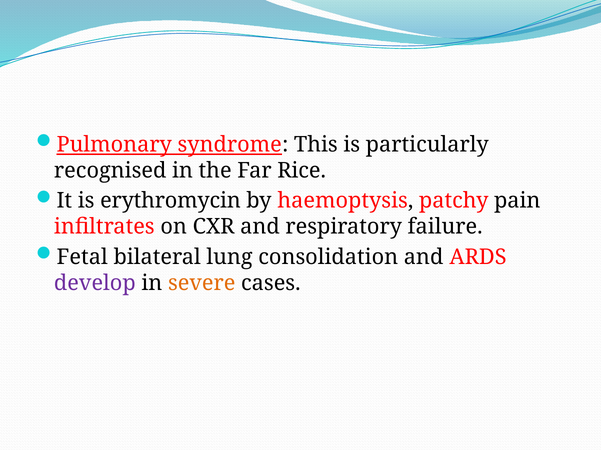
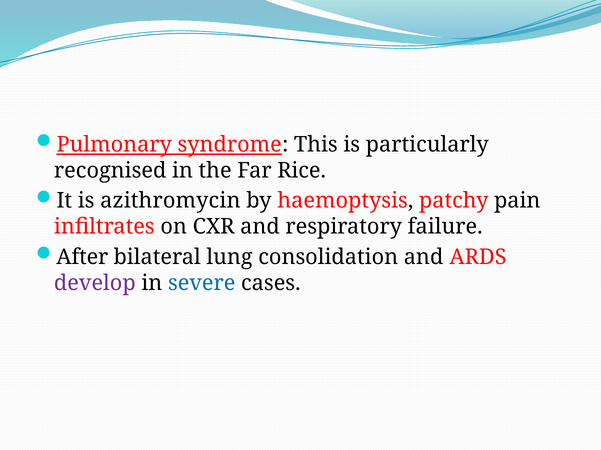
erythromycin: erythromycin -> azithromycin
Fetal: Fetal -> After
severe colour: orange -> blue
